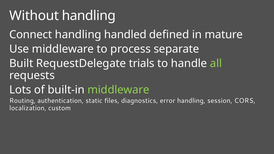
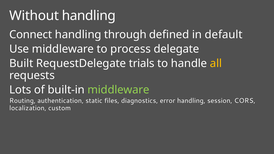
handled: handled -> through
mature: mature -> default
separate: separate -> delegate
all colour: light green -> yellow
